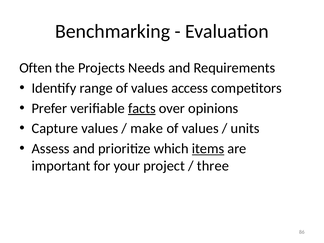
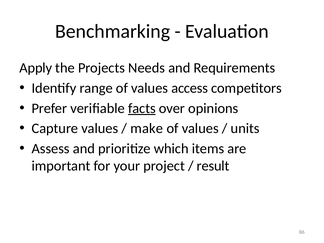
Often: Often -> Apply
items underline: present -> none
three: three -> result
